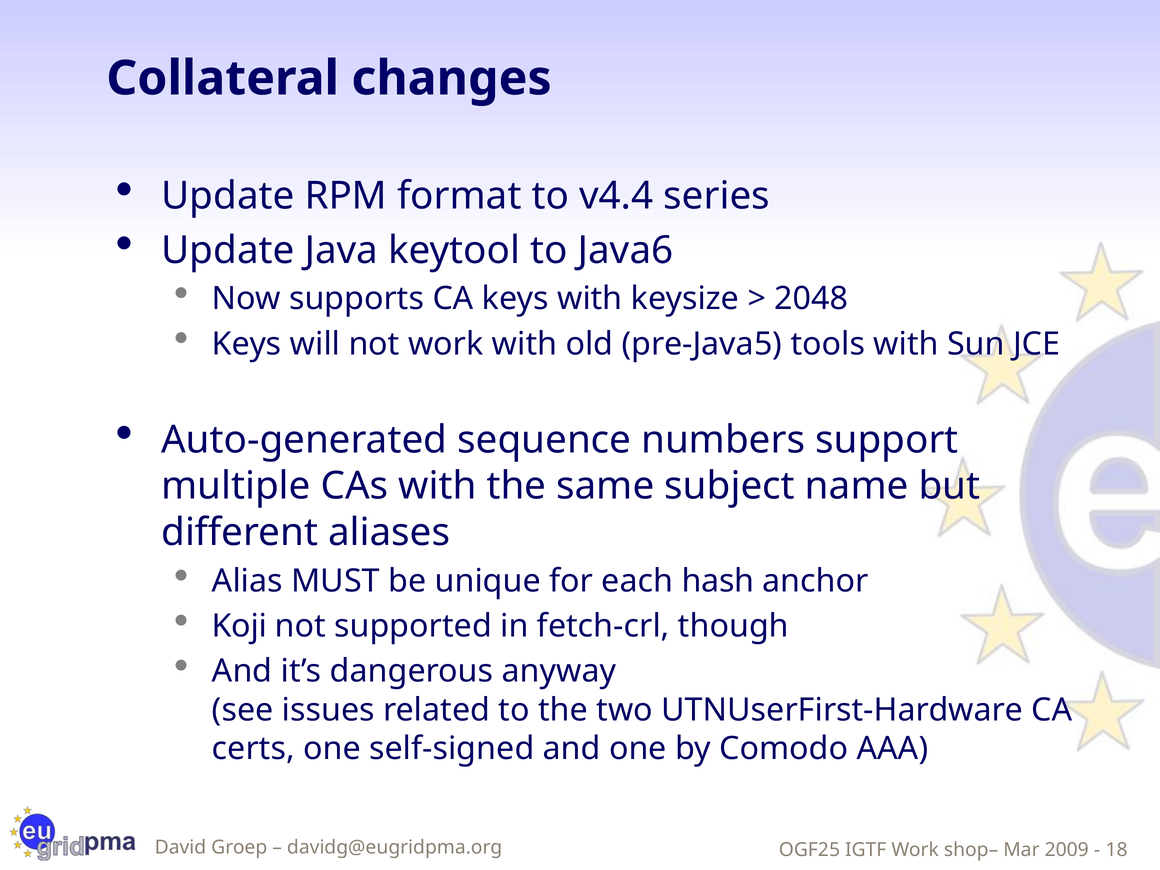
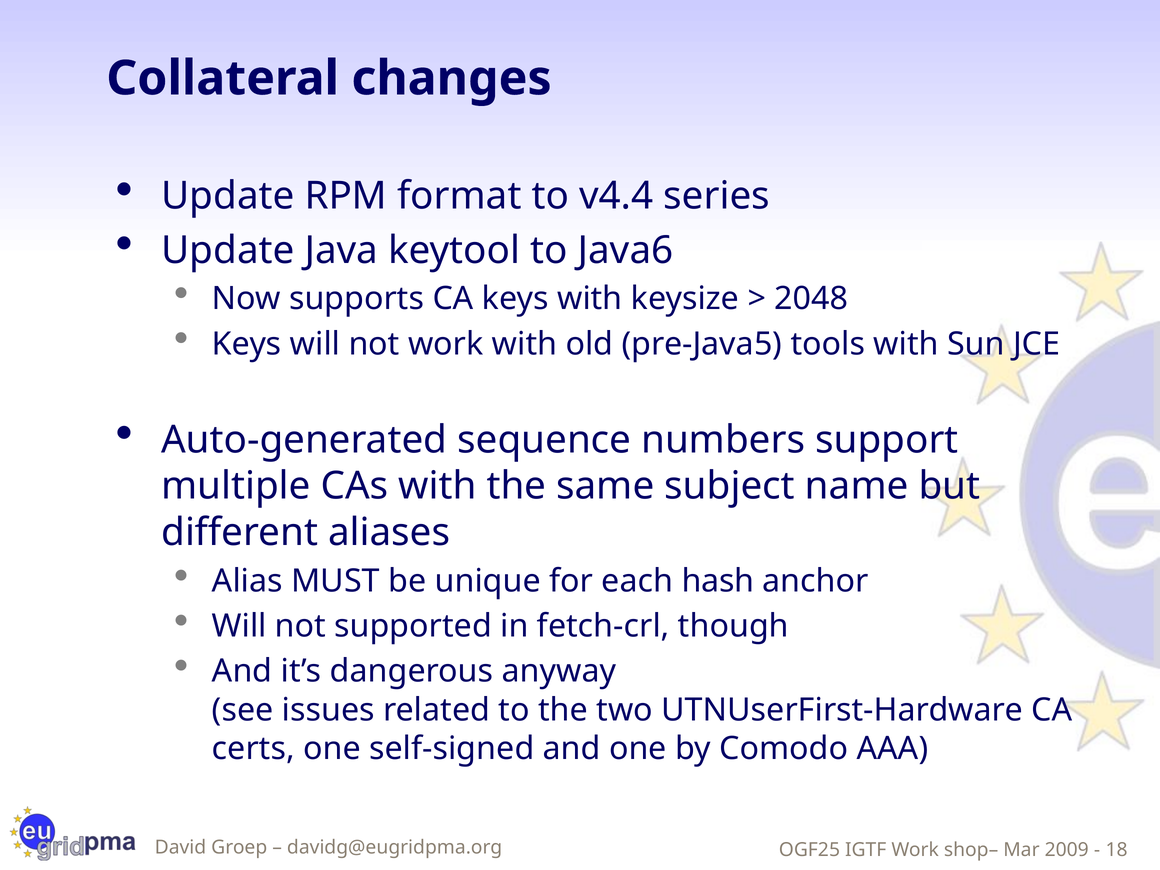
Koji at (239, 626): Koji -> Will
